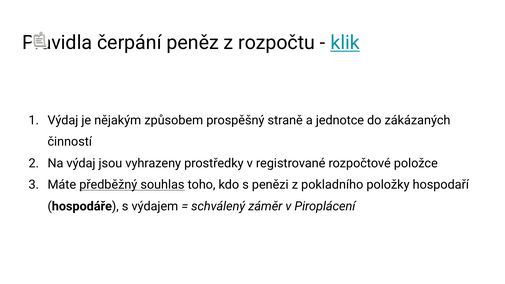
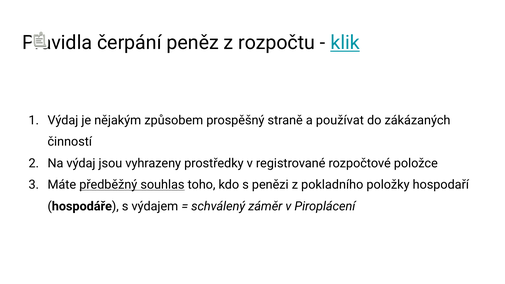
jednotce: jednotce -> používat
